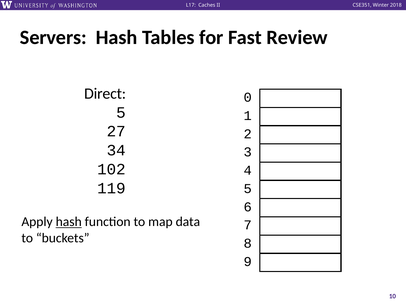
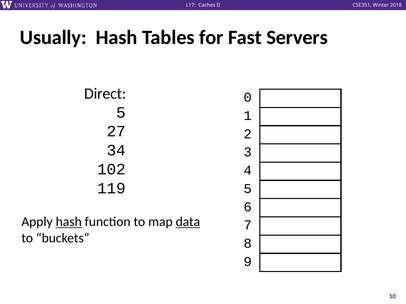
Servers: Servers -> Usually
Review: Review -> Servers
data underline: none -> present
